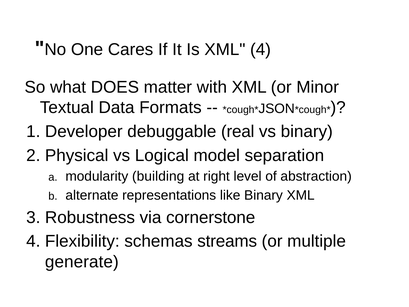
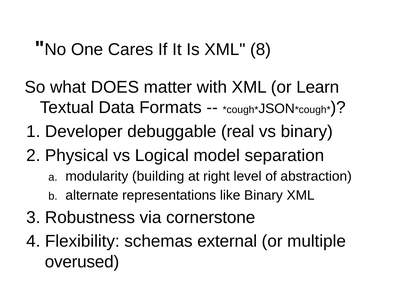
XML 4: 4 -> 8
Minor: Minor -> Learn
streams: streams -> external
generate: generate -> overused
